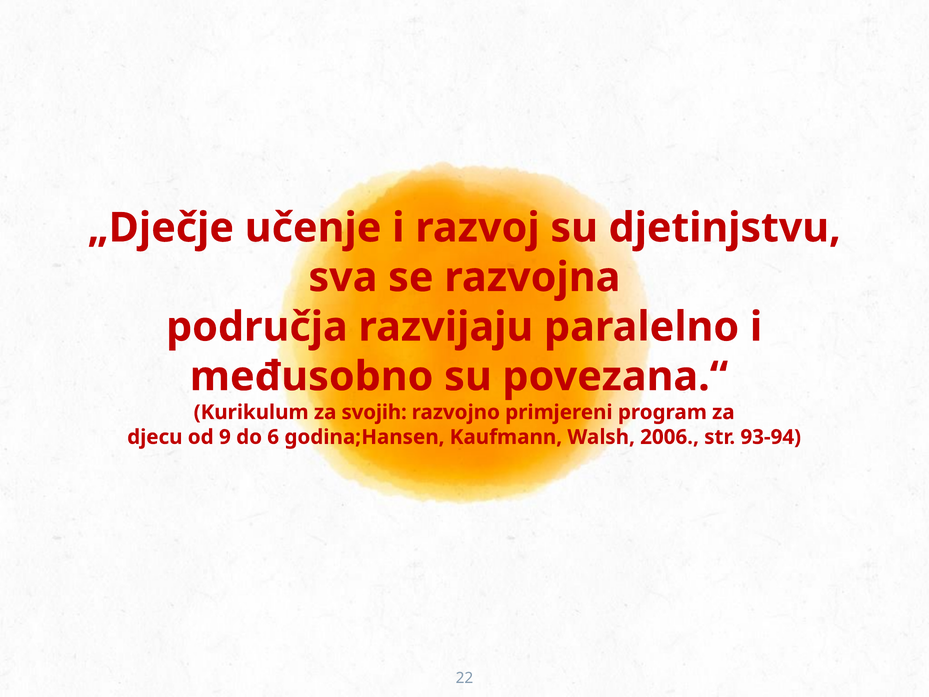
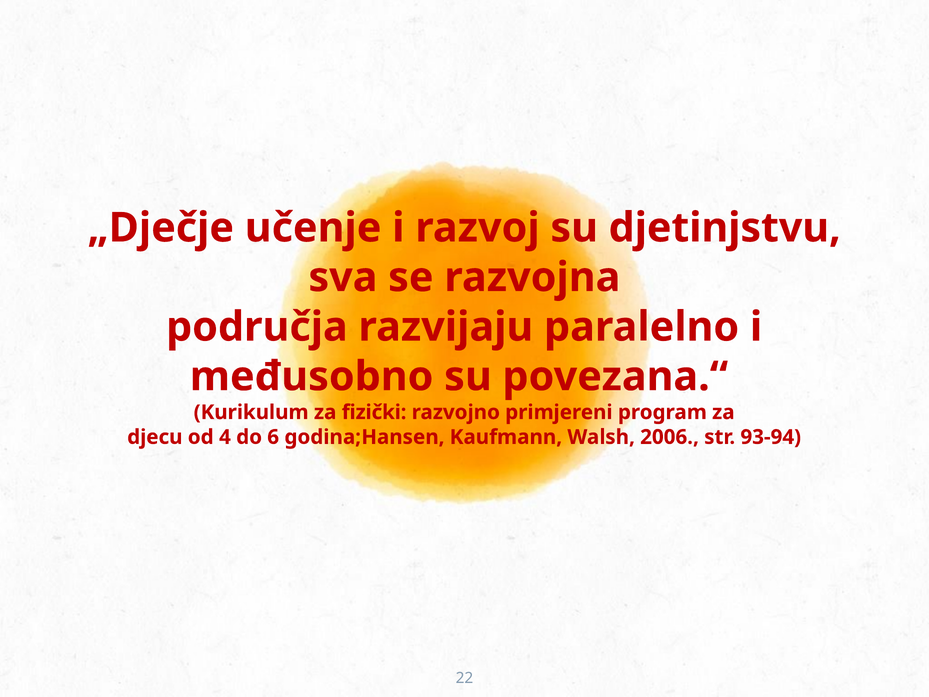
svojih: svojih -> fizički
9: 9 -> 4
